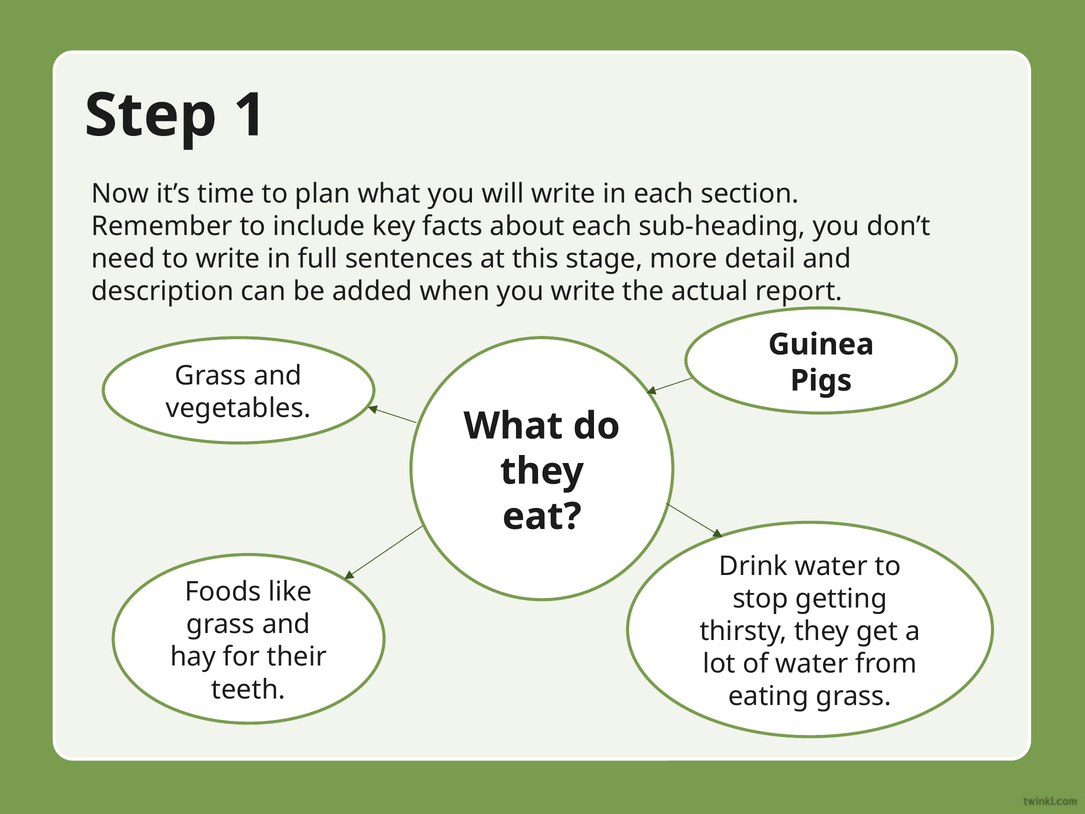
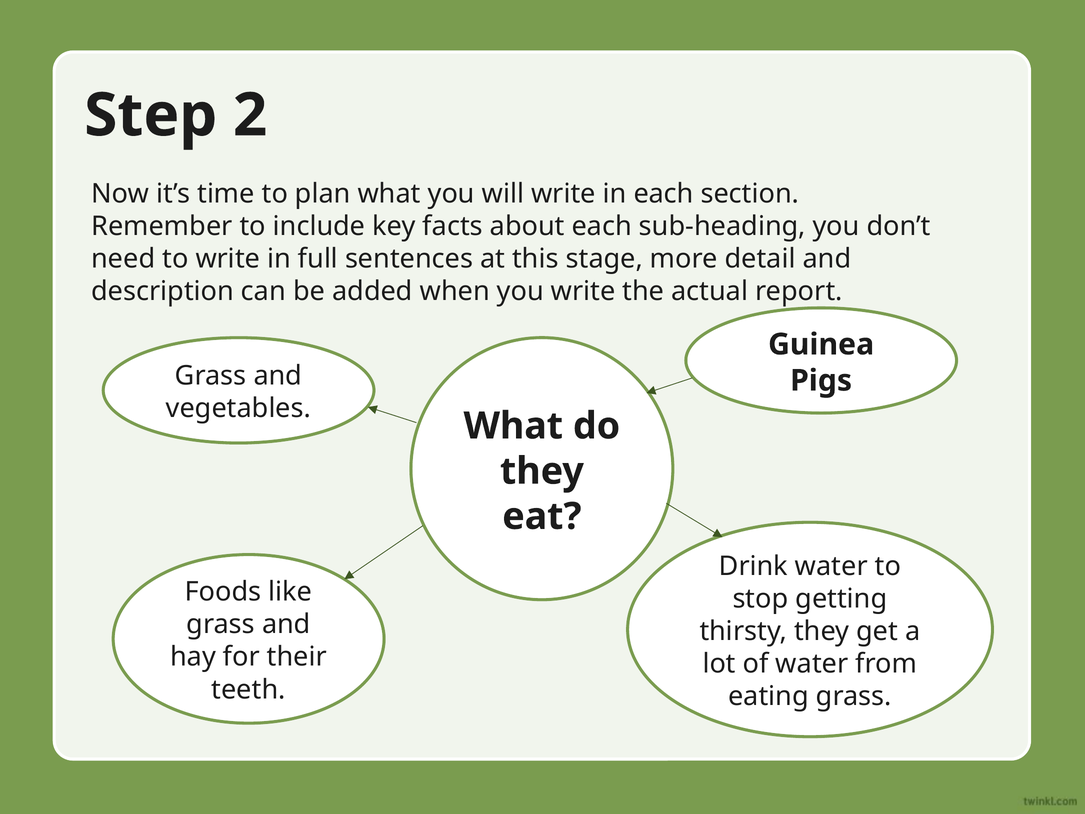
1: 1 -> 2
